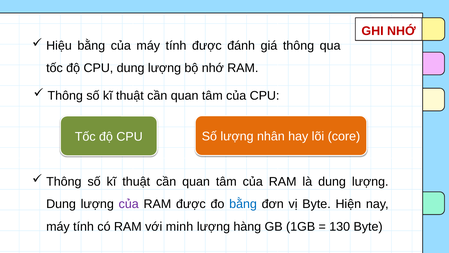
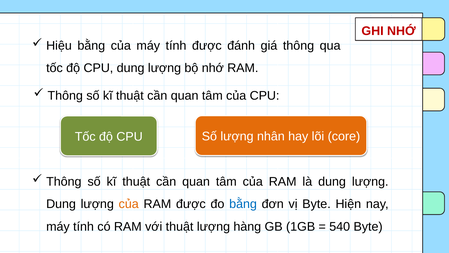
của at (129, 204) colour: purple -> orange
với minh: minh -> thuật
130: 130 -> 540
